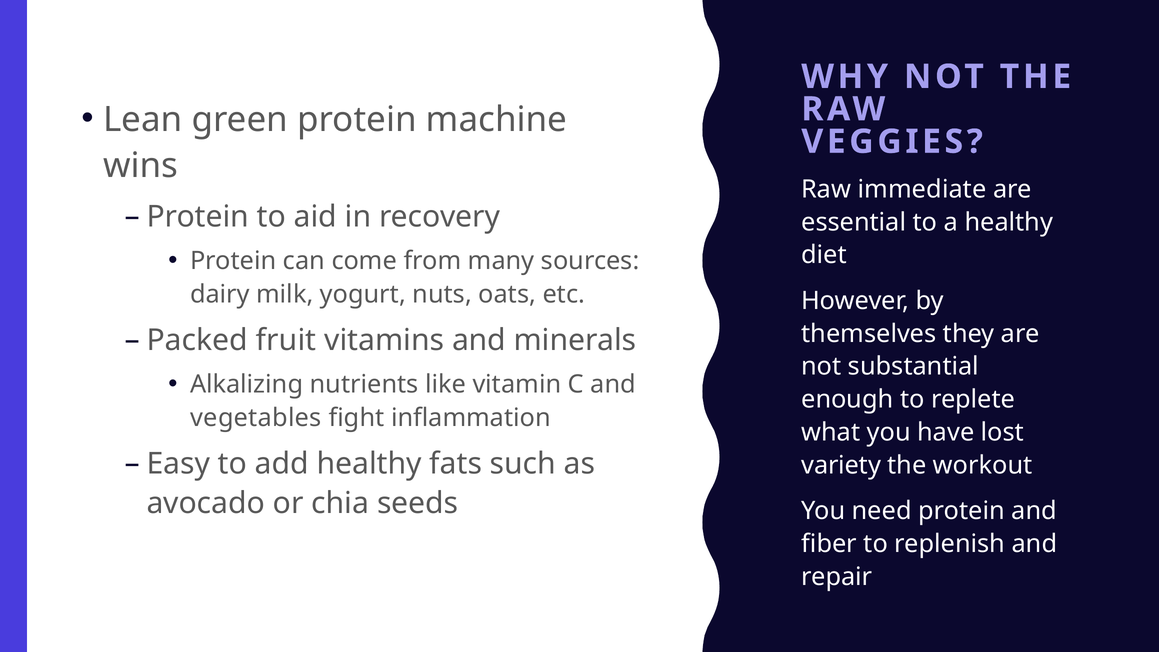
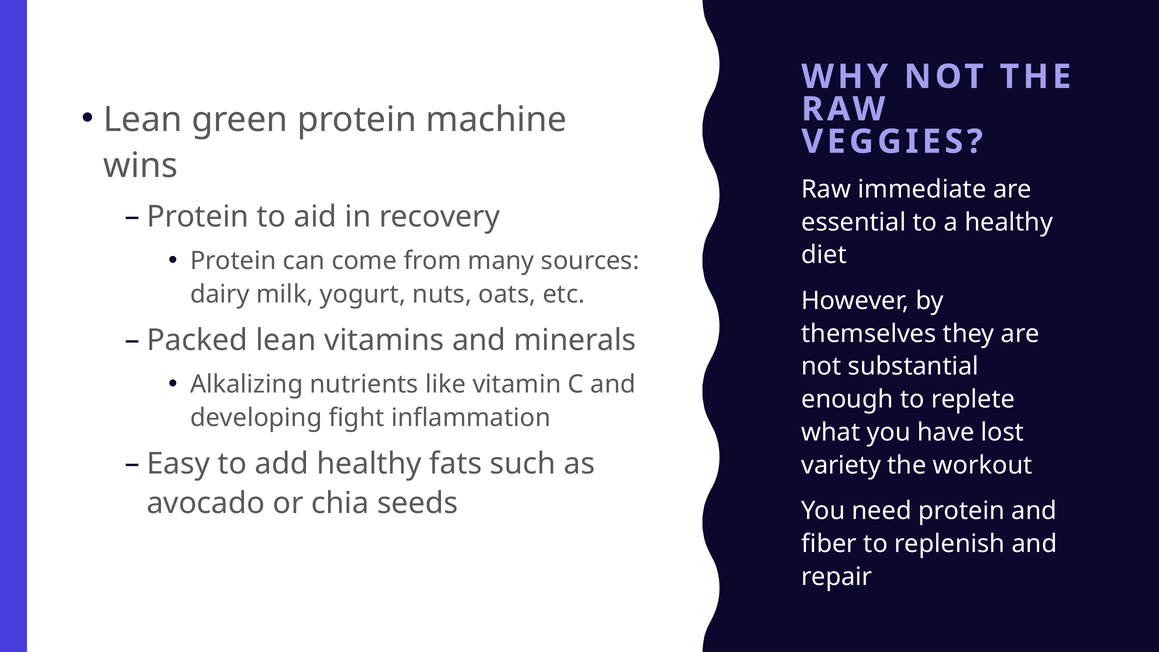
Packed fruit: fruit -> lean
vegetables: vegetables -> developing
